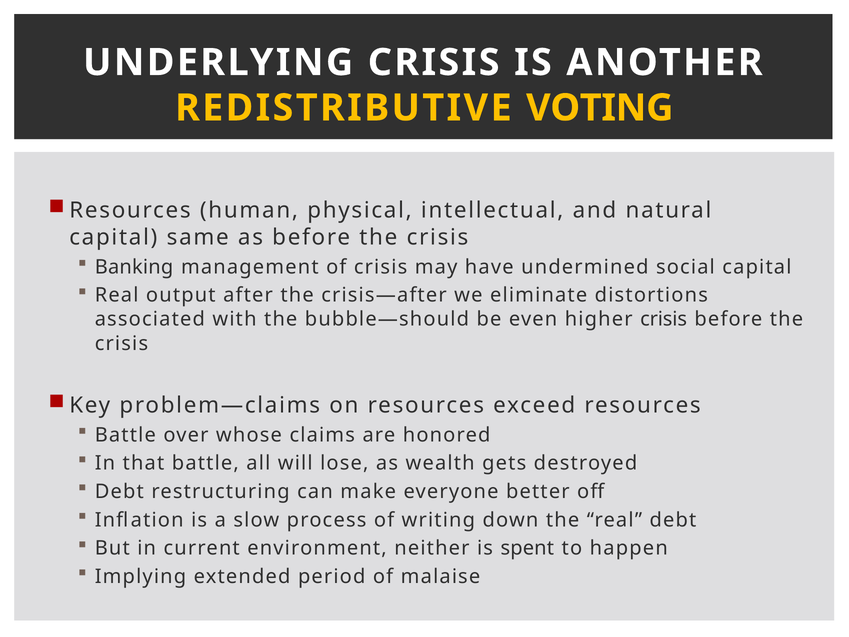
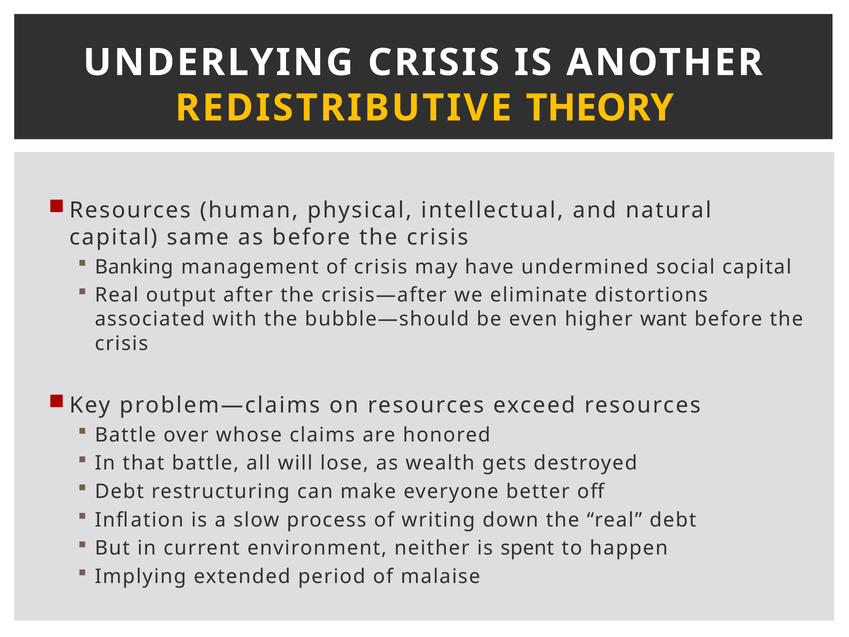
VOTING: VOTING -> THEORY
higher crisis: crisis -> want
